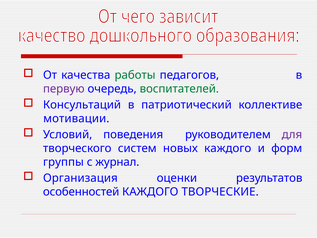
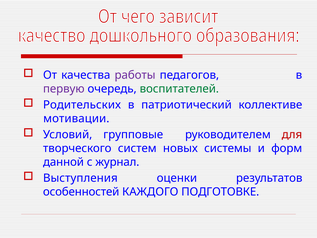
работы colour: green -> purple
Консультаций: Консультаций -> Родительских
поведения: поведения -> групповые
для colour: purple -> red
новых каждого: каждого -> системы
группы: группы -> данной
Организация: Организация -> Выступления
ТВОРЧЕСКИЕ: ТВОРЧЕСКИЕ -> ПОДГОТОВКЕ
